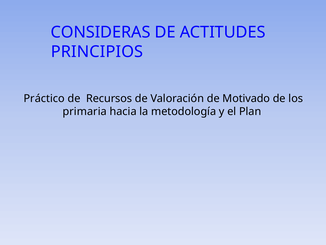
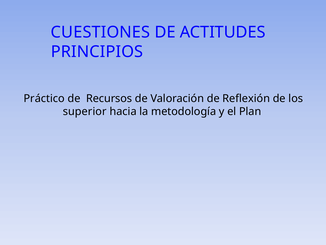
CONSIDERAS: CONSIDERAS -> CUESTIONES
Motivado: Motivado -> Reflexión
primaria: primaria -> superior
